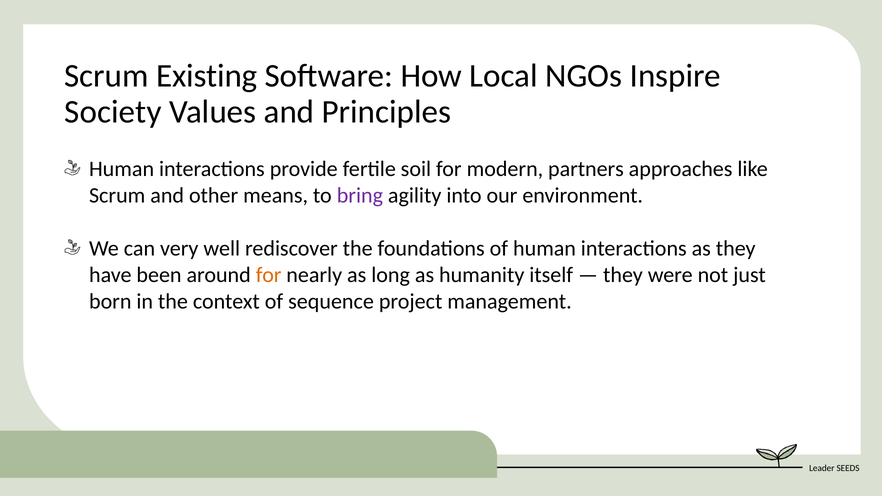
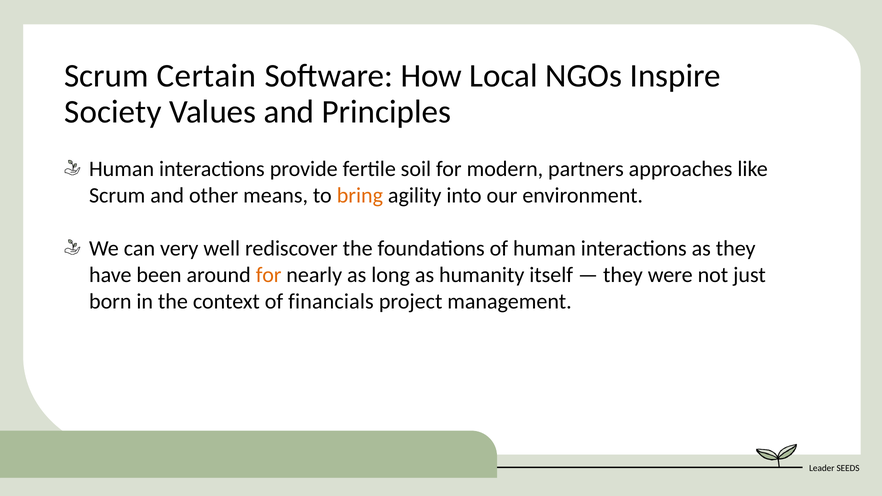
Existing: Existing -> Certain
bring colour: purple -> orange
sequence: sequence -> financials
